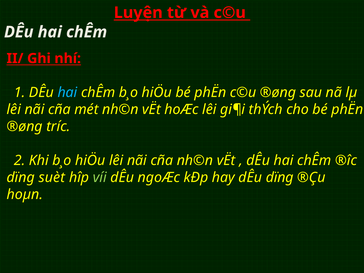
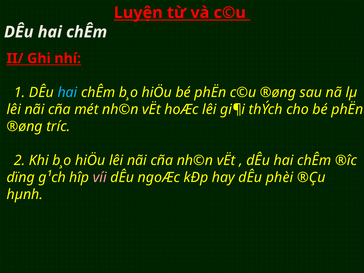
suèt: suèt -> g¹ch
víi colour: light green -> pink
dÊu dïng: dïng -> phèi
hoµn: hoµn -> hµnh
